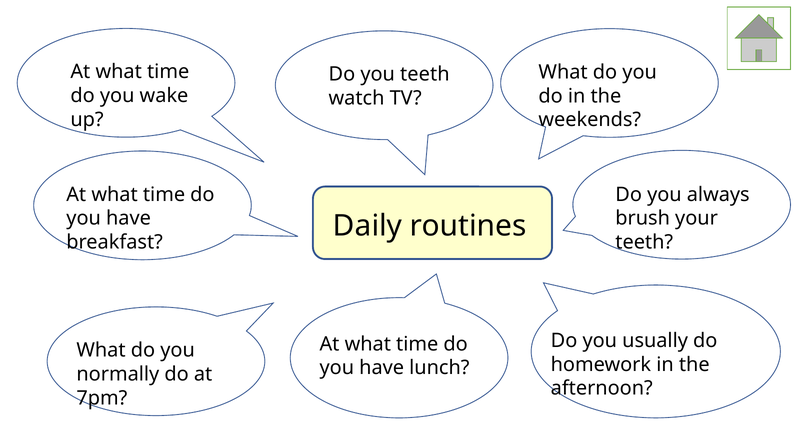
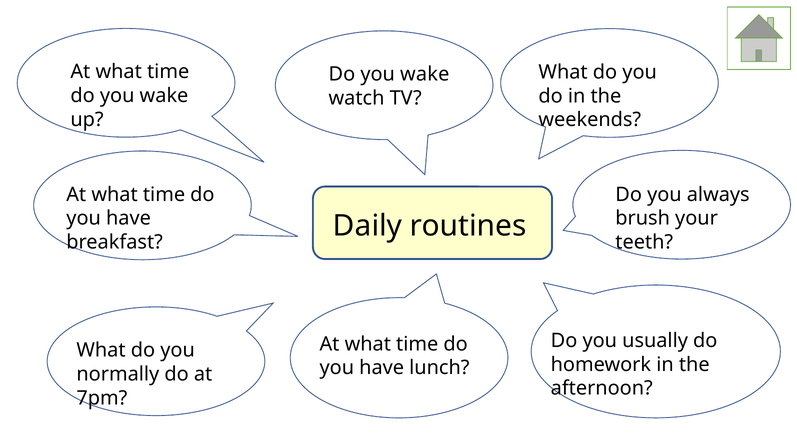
teeth at (425, 74): teeth -> wake
